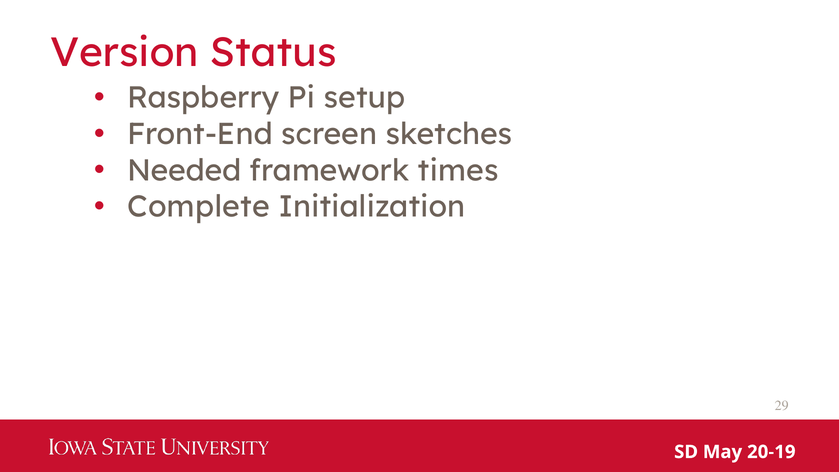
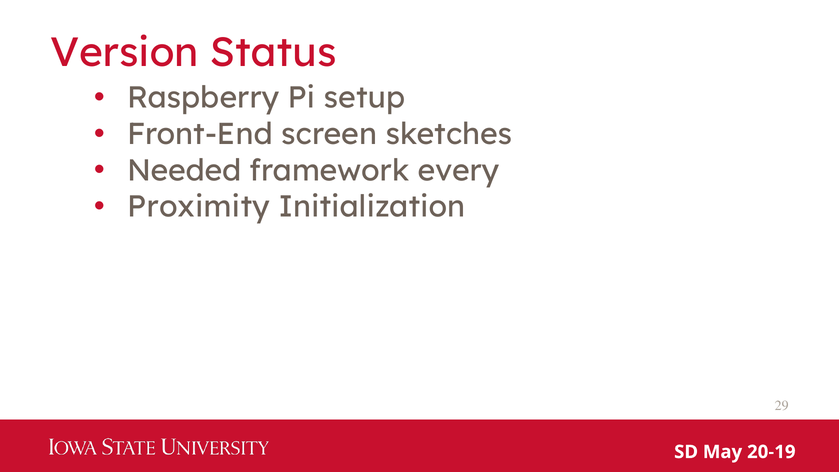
times: times -> every
Complete: Complete -> Proximity
